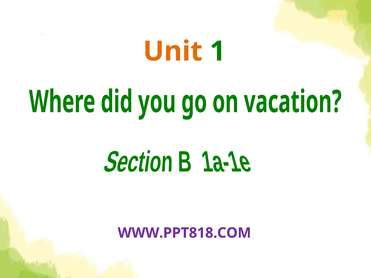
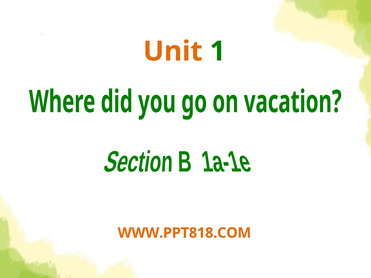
WWW.PPT818.COM colour: purple -> orange
